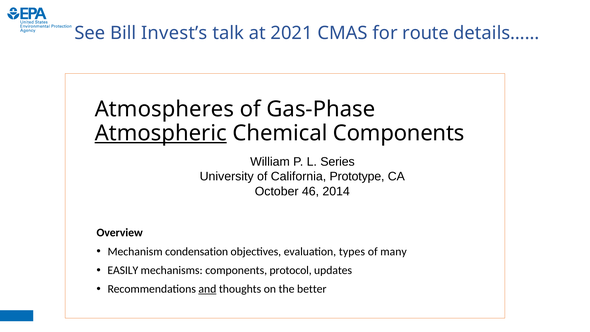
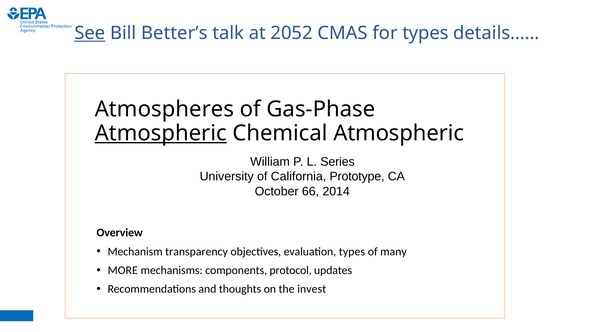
See underline: none -> present
Invest’s: Invest’s -> Better’s
2021: 2021 -> 2052
for route: route -> types
Chemical Components: Components -> Atmospheric
46: 46 -> 66
condensation: condensation -> transparency
EASILY: EASILY -> MORE
and underline: present -> none
better: better -> invest
